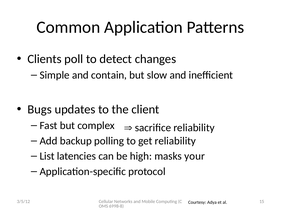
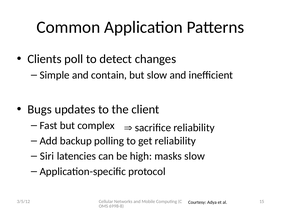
List: List -> Siri
masks your: your -> slow
